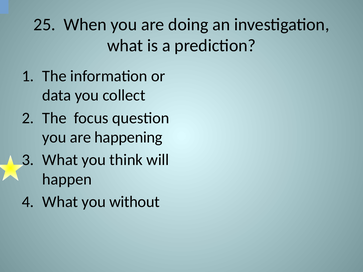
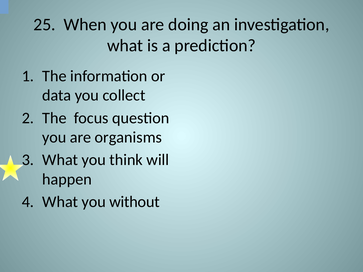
happening: happening -> organisms
